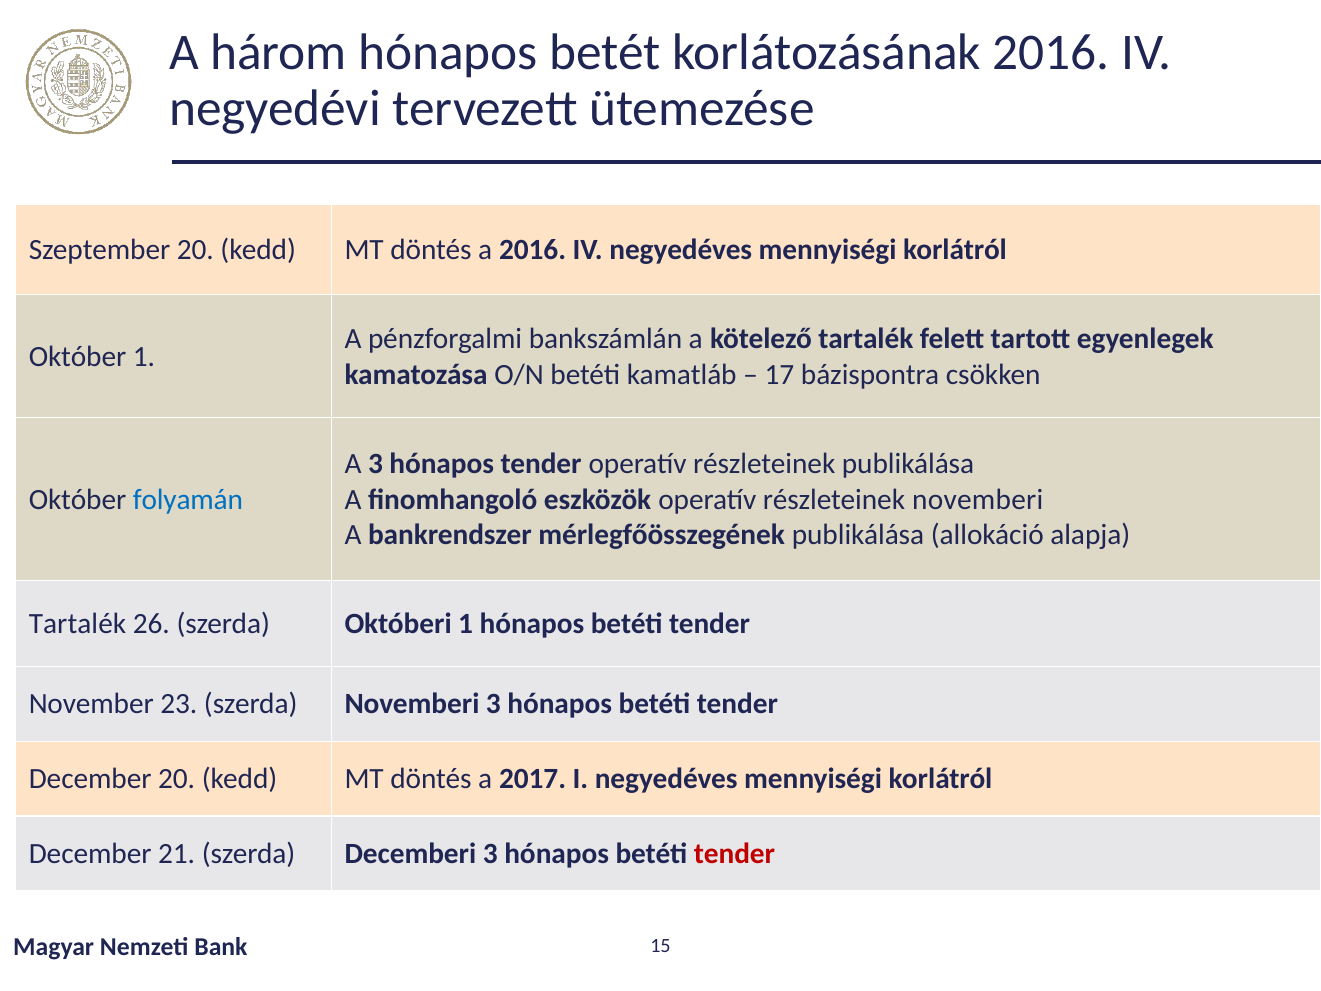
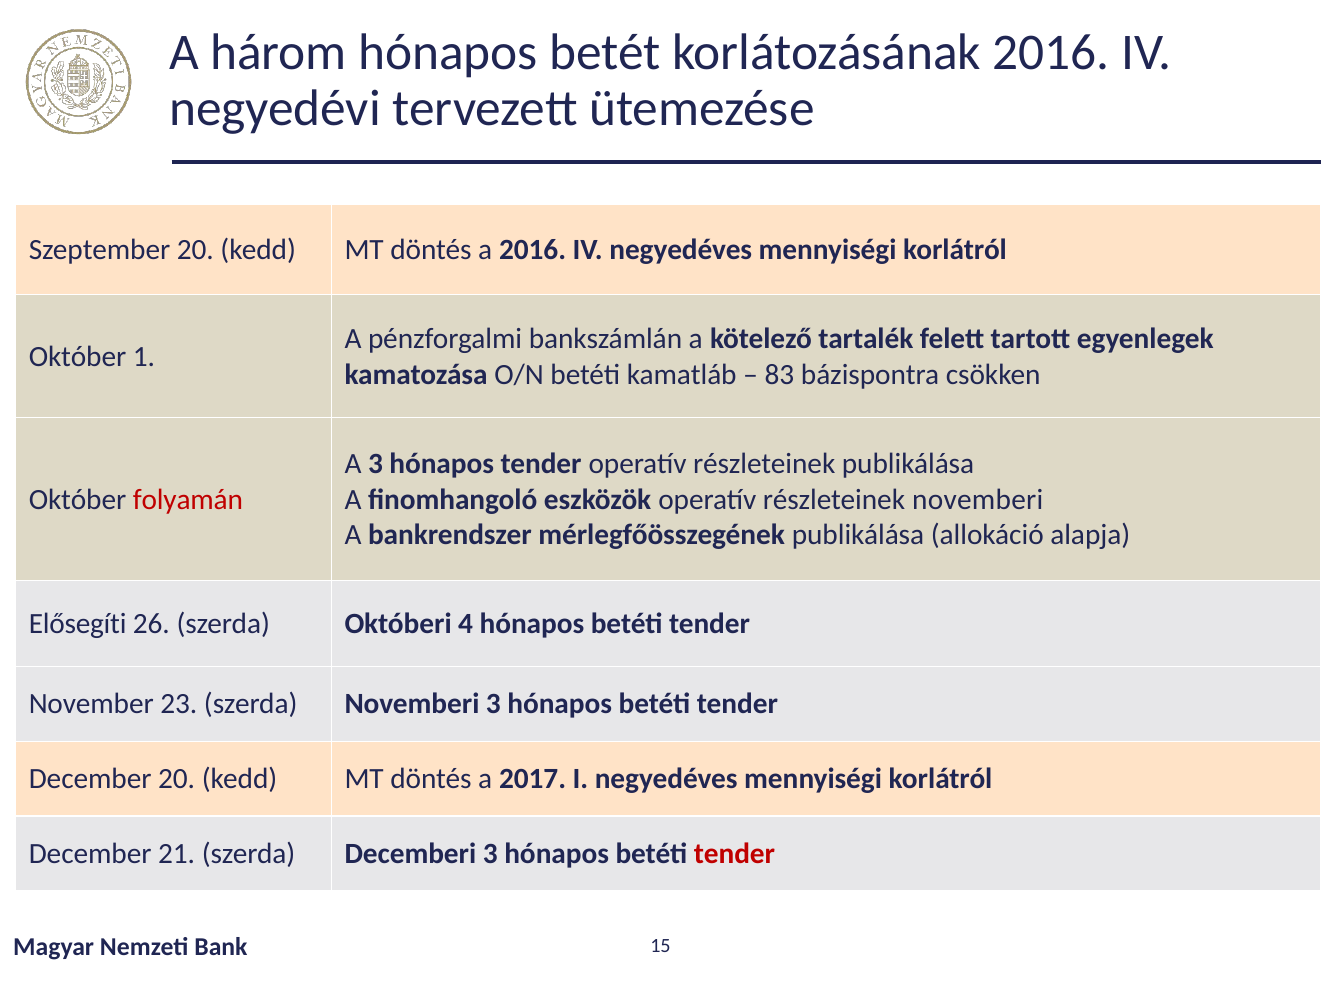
17: 17 -> 83
folyamán colour: blue -> red
Tartalék at (77, 624): Tartalék -> Elősegíti
Októberi 1: 1 -> 4
